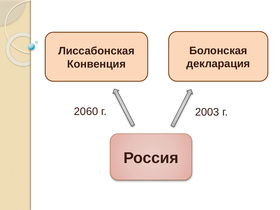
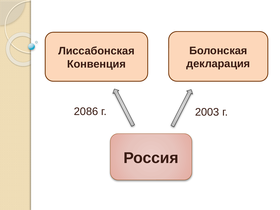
2060: 2060 -> 2086
